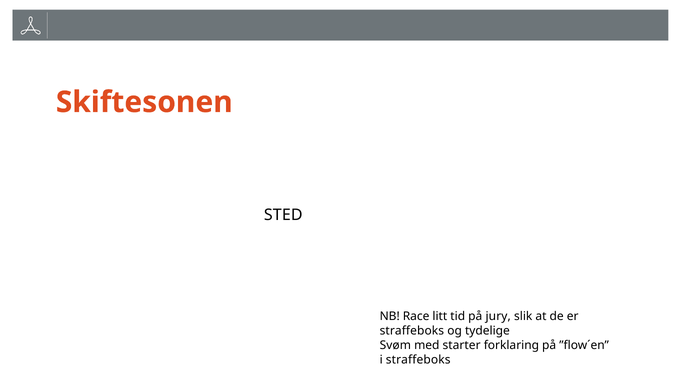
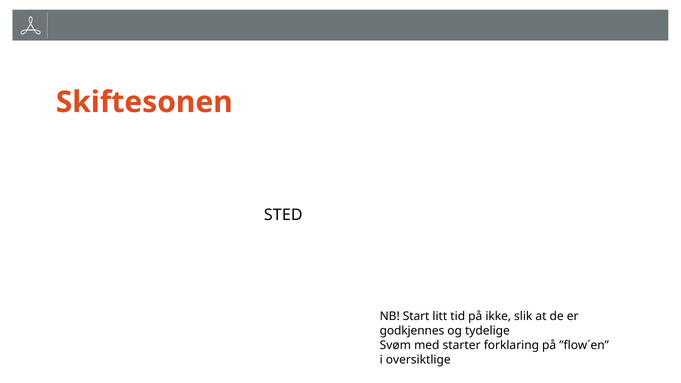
Race: Race -> Start
jury: jury -> ikke
straffeboks at (412, 331): straffeboks -> godkjennes
i straffeboks: straffeboks -> oversiktlige
